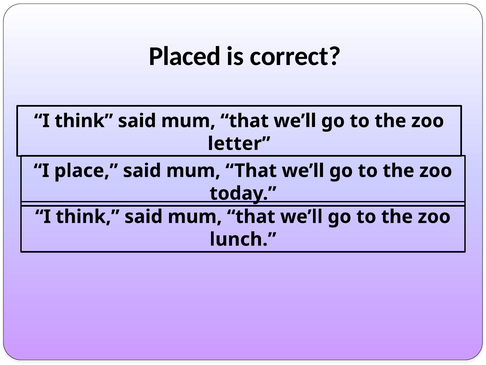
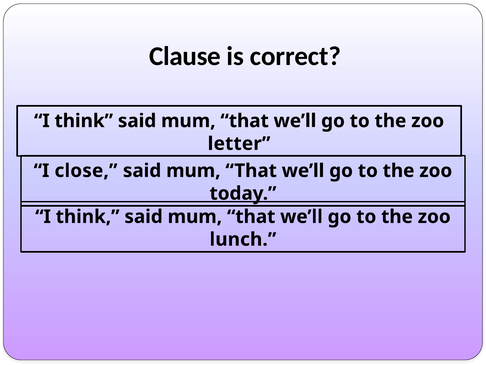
Placed: Placed -> Clause
place: place -> close
